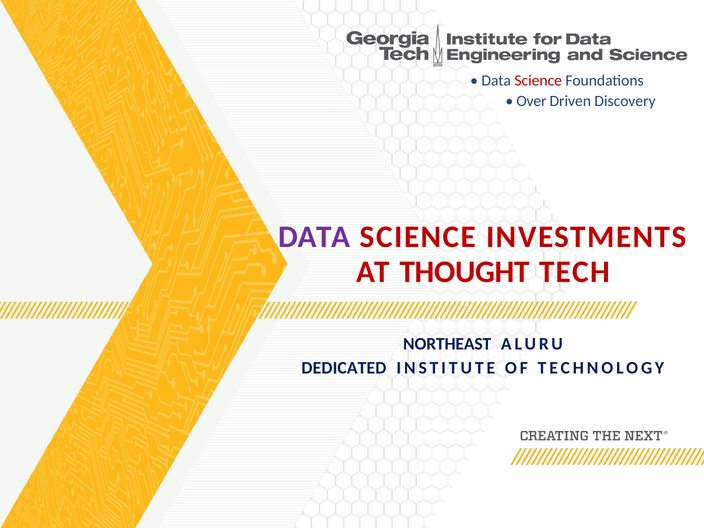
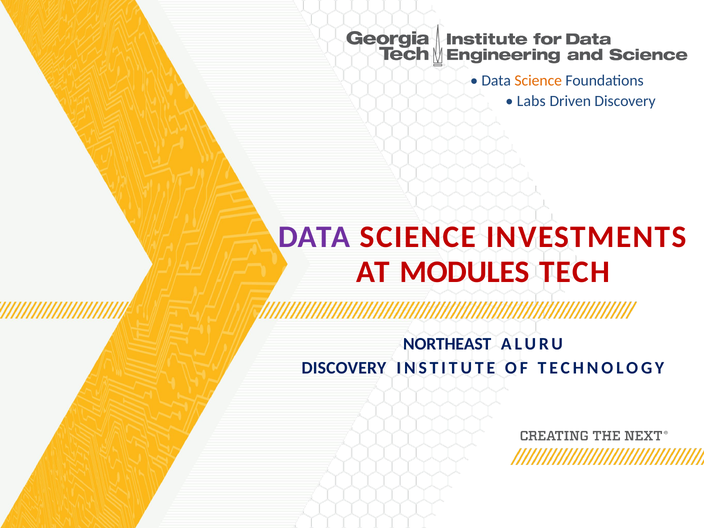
Science at (538, 81) colour: red -> orange
Over: Over -> Labs
THOUGHT: THOUGHT -> MODULES
DEDICATED at (344, 368): DEDICATED -> DISCOVERY
